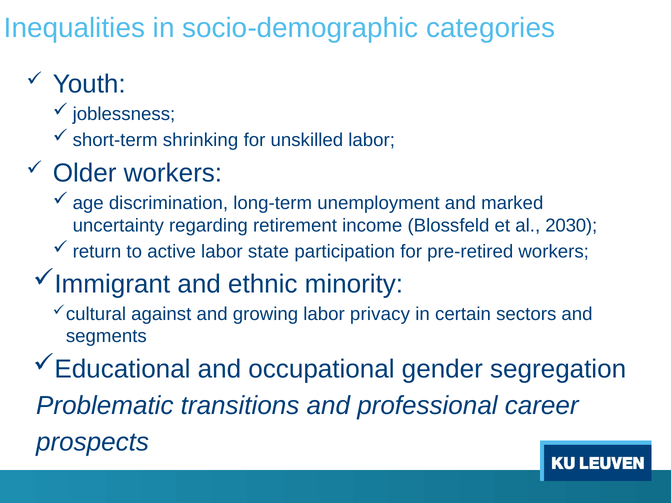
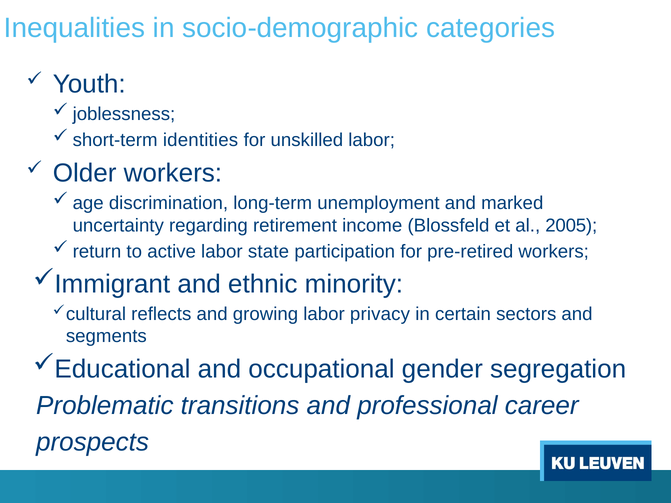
shrinking: shrinking -> identities
2030: 2030 -> 2005
against: against -> reflects
